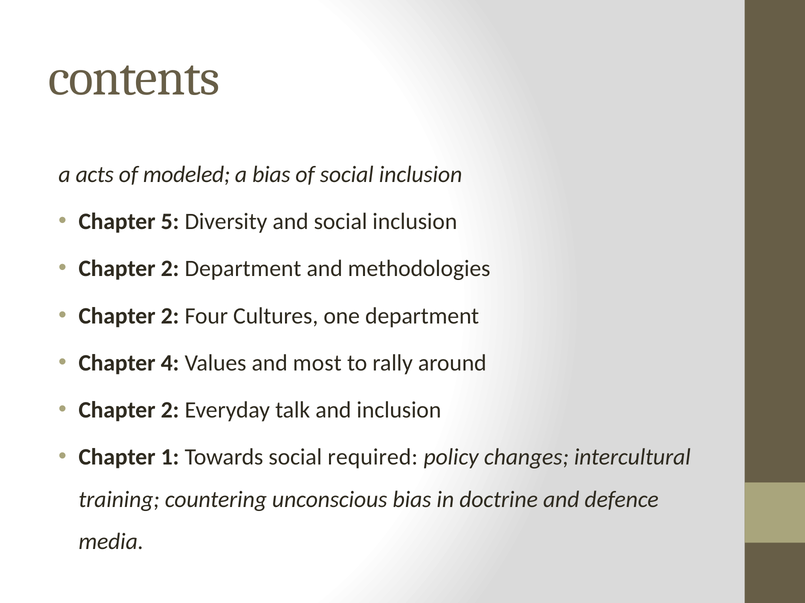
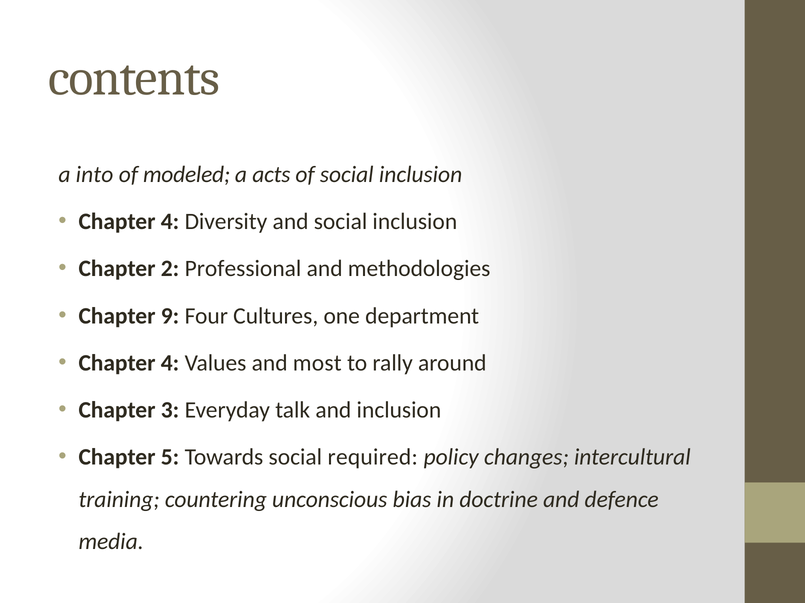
acts: acts -> into
a bias: bias -> acts
5 at (170, 222): 5 -> 4
2 Department: Department -> Professional
2 at (170, 316): 2 -> 9
2 at (170, 411): 2 -> 3
1: 1 -> 5
